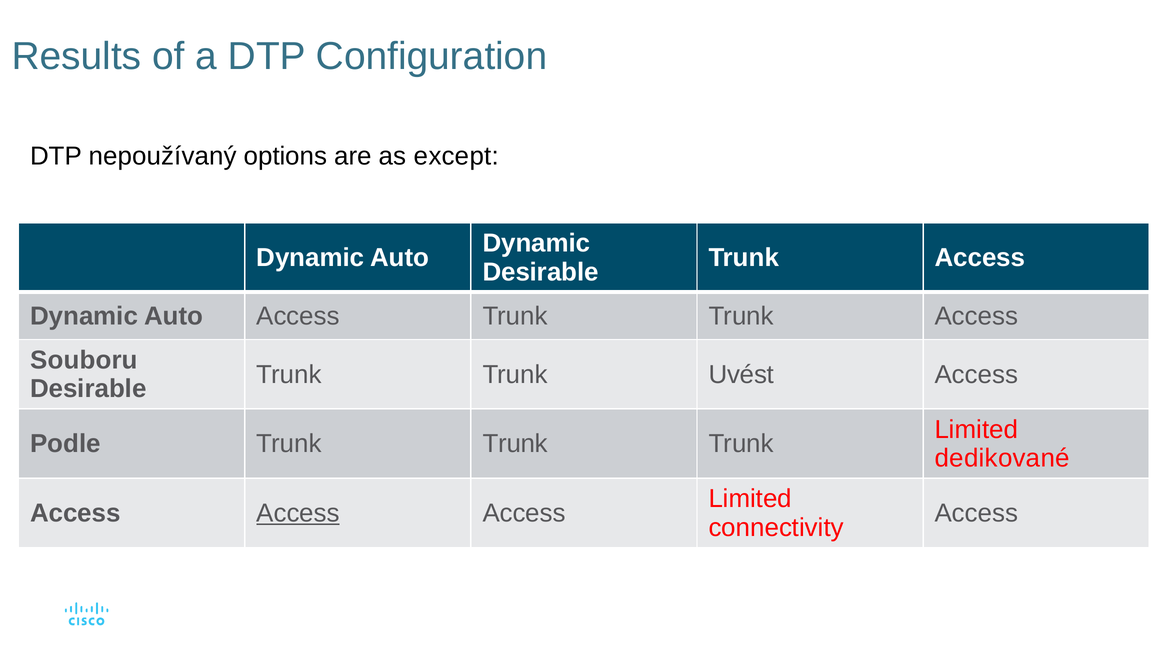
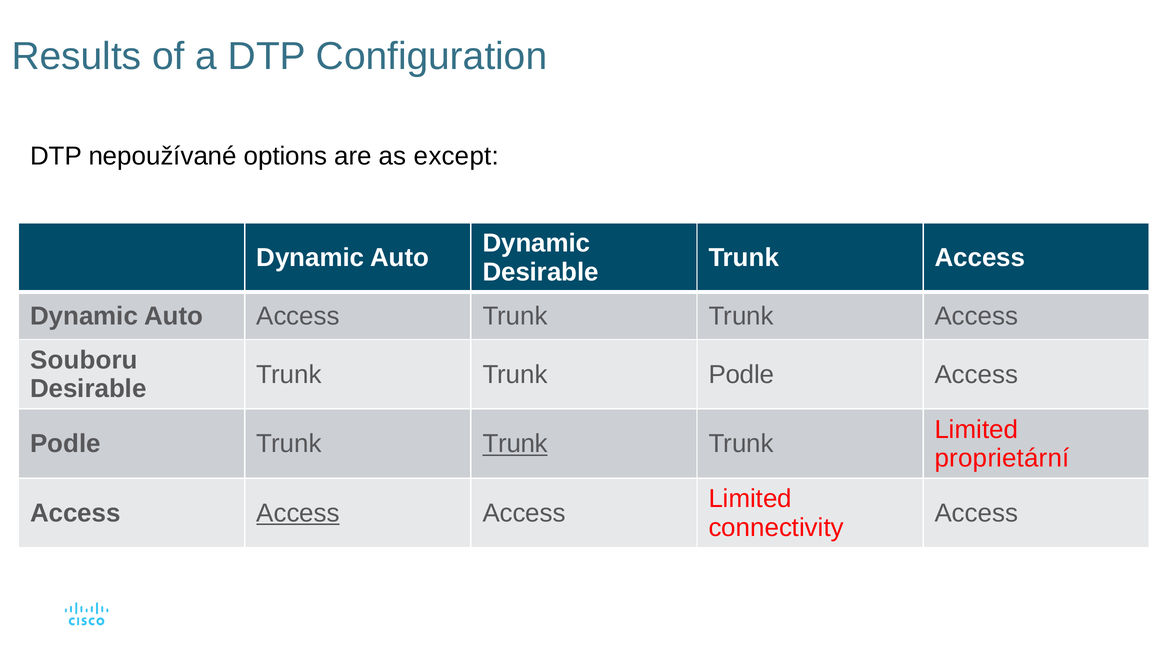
nepoužívaný: nepoužívaný -> nepoužívané
Trunk Uvést: Uvést -> Podle
Trunk at (515, 444) underline: none -> present
dedikované: dedikované -> proprietární
